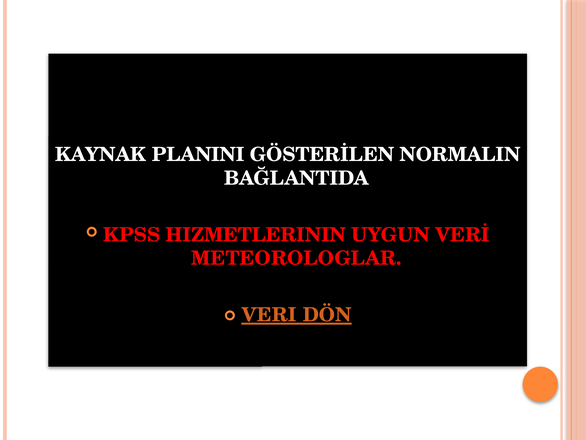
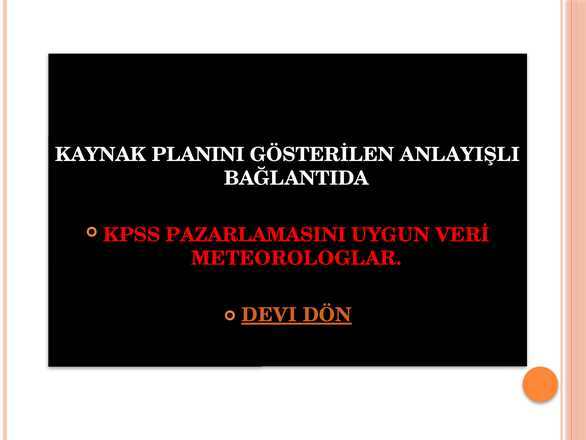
NORMALIN: NORMALIN -> ANLAYIŞLI
HIZMETLERININ: HIZMETLERININ -> PAZARLAMASINI
VERI: VERI -> DEVI
